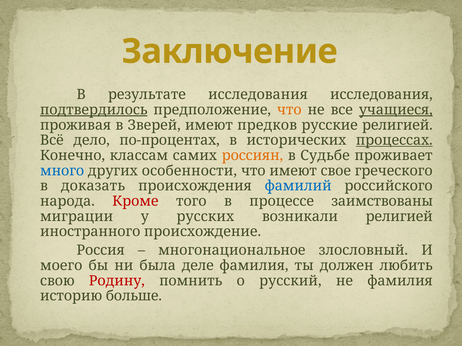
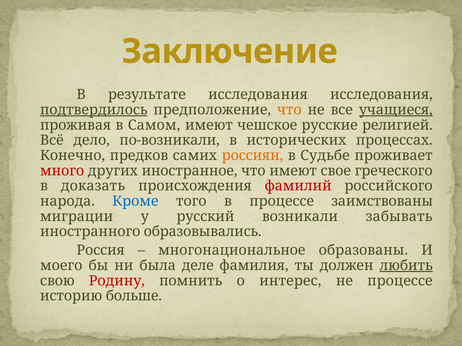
Зверей: Зверей -> Самом
предков: предков -> чешское
по-процентах: по-процентах -> по-возникали
процессах underline: present -> none
классам: классам -> предков
много colour: blue -> red
особенности: особенности -> иностранное
фамилий colour: blue -> red
Кроме colour: red -> blue
русских: русских -> русский
возникали религией: религией -> забывать
происхождение: происхождение -> образовывались
злословный: злословный -> образованы
любить underline: none -> present
русский: русский -> интерес
не фамилия: фамилия -> процессе
